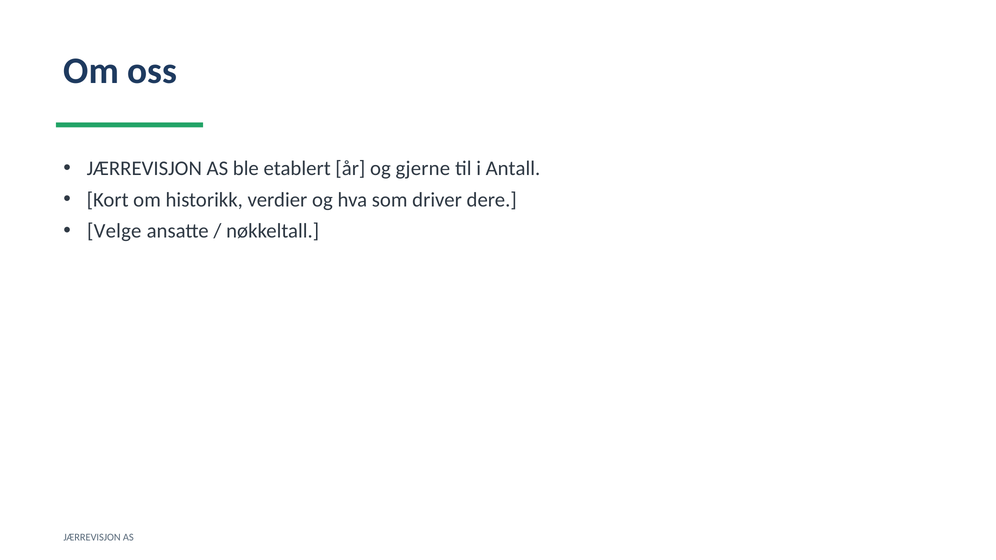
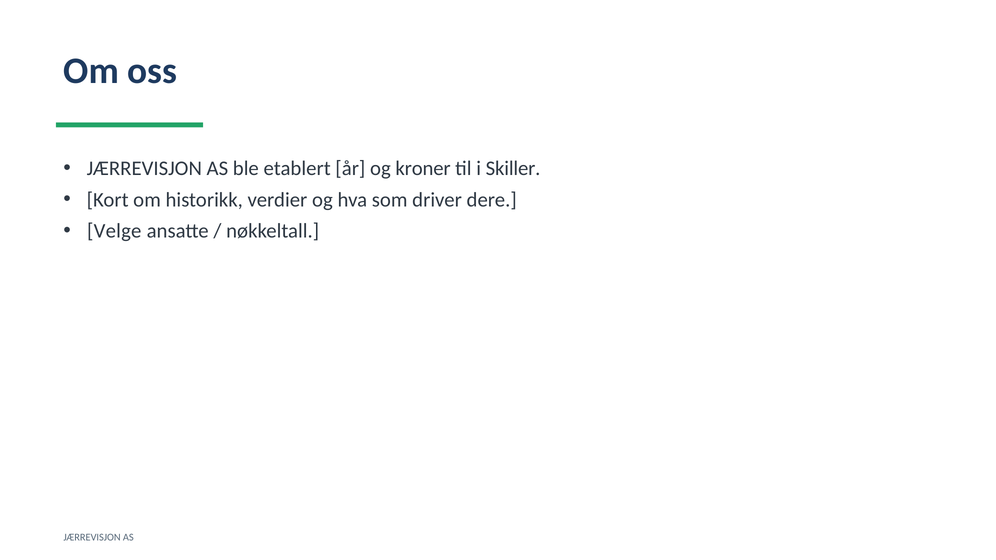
gjerne: gjerne -> kroner
Antall: Antall -> Skiller
